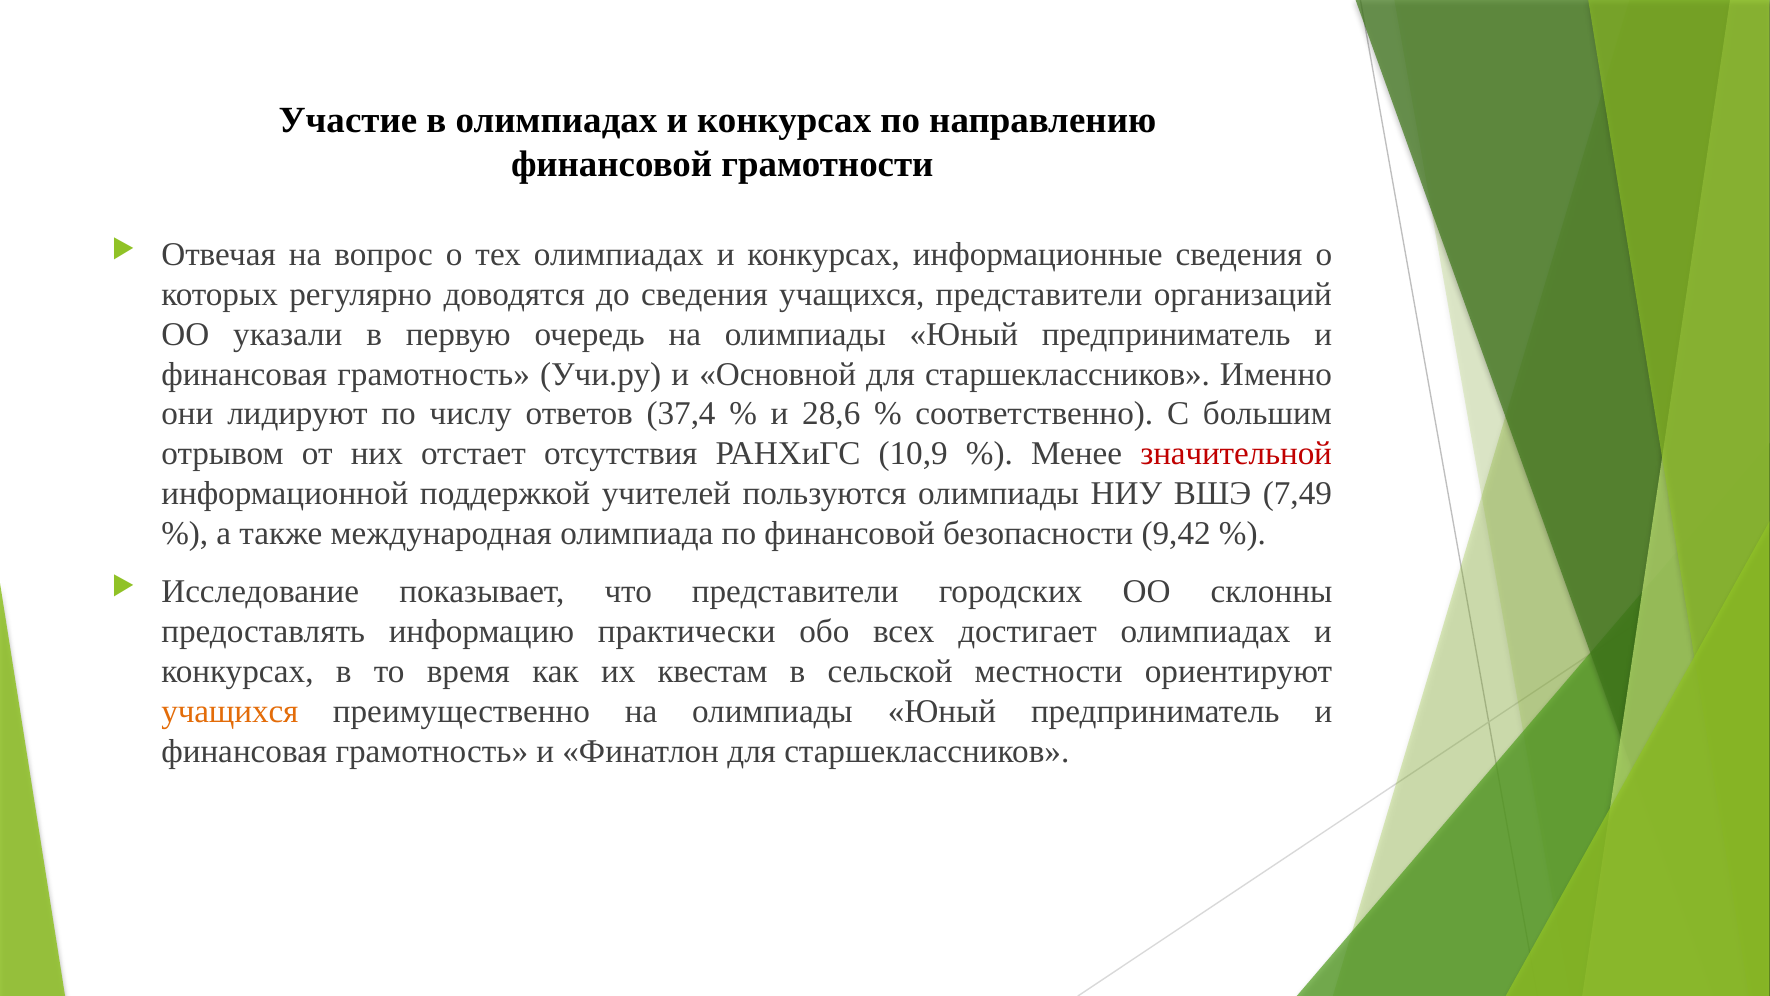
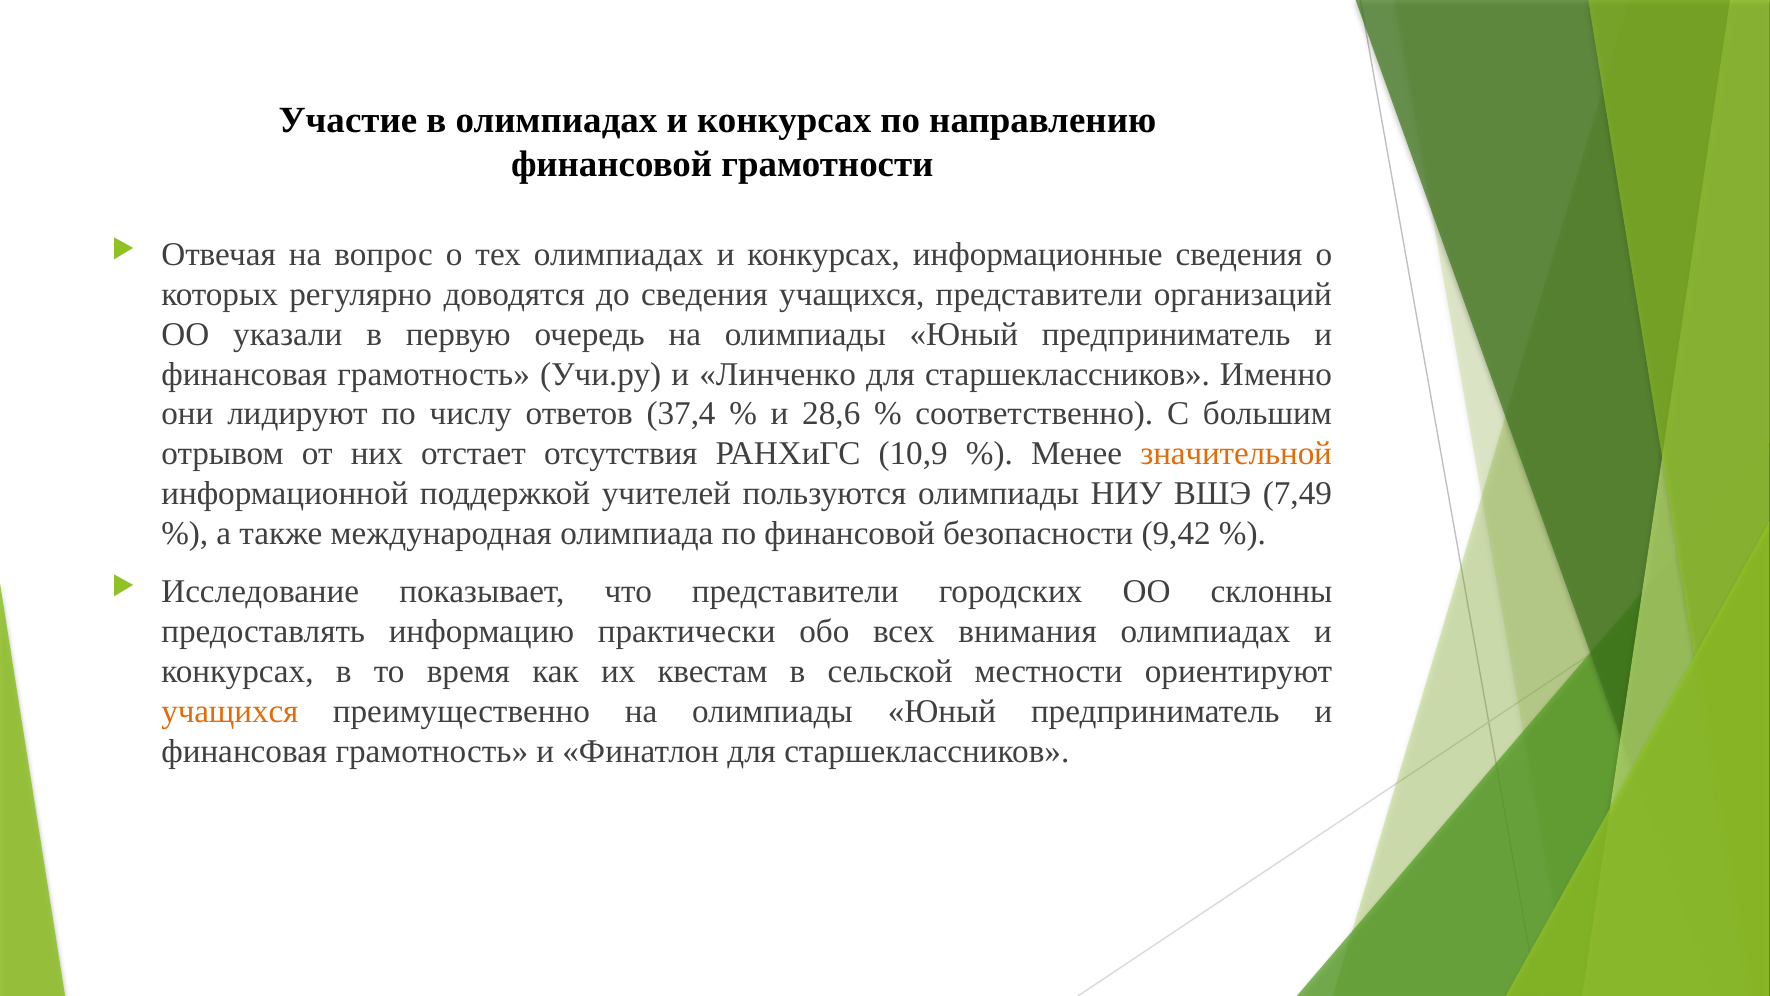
Основной: Основной -> Линченко
значительной colour: red -> orange
достигает: достигает -> внимания
